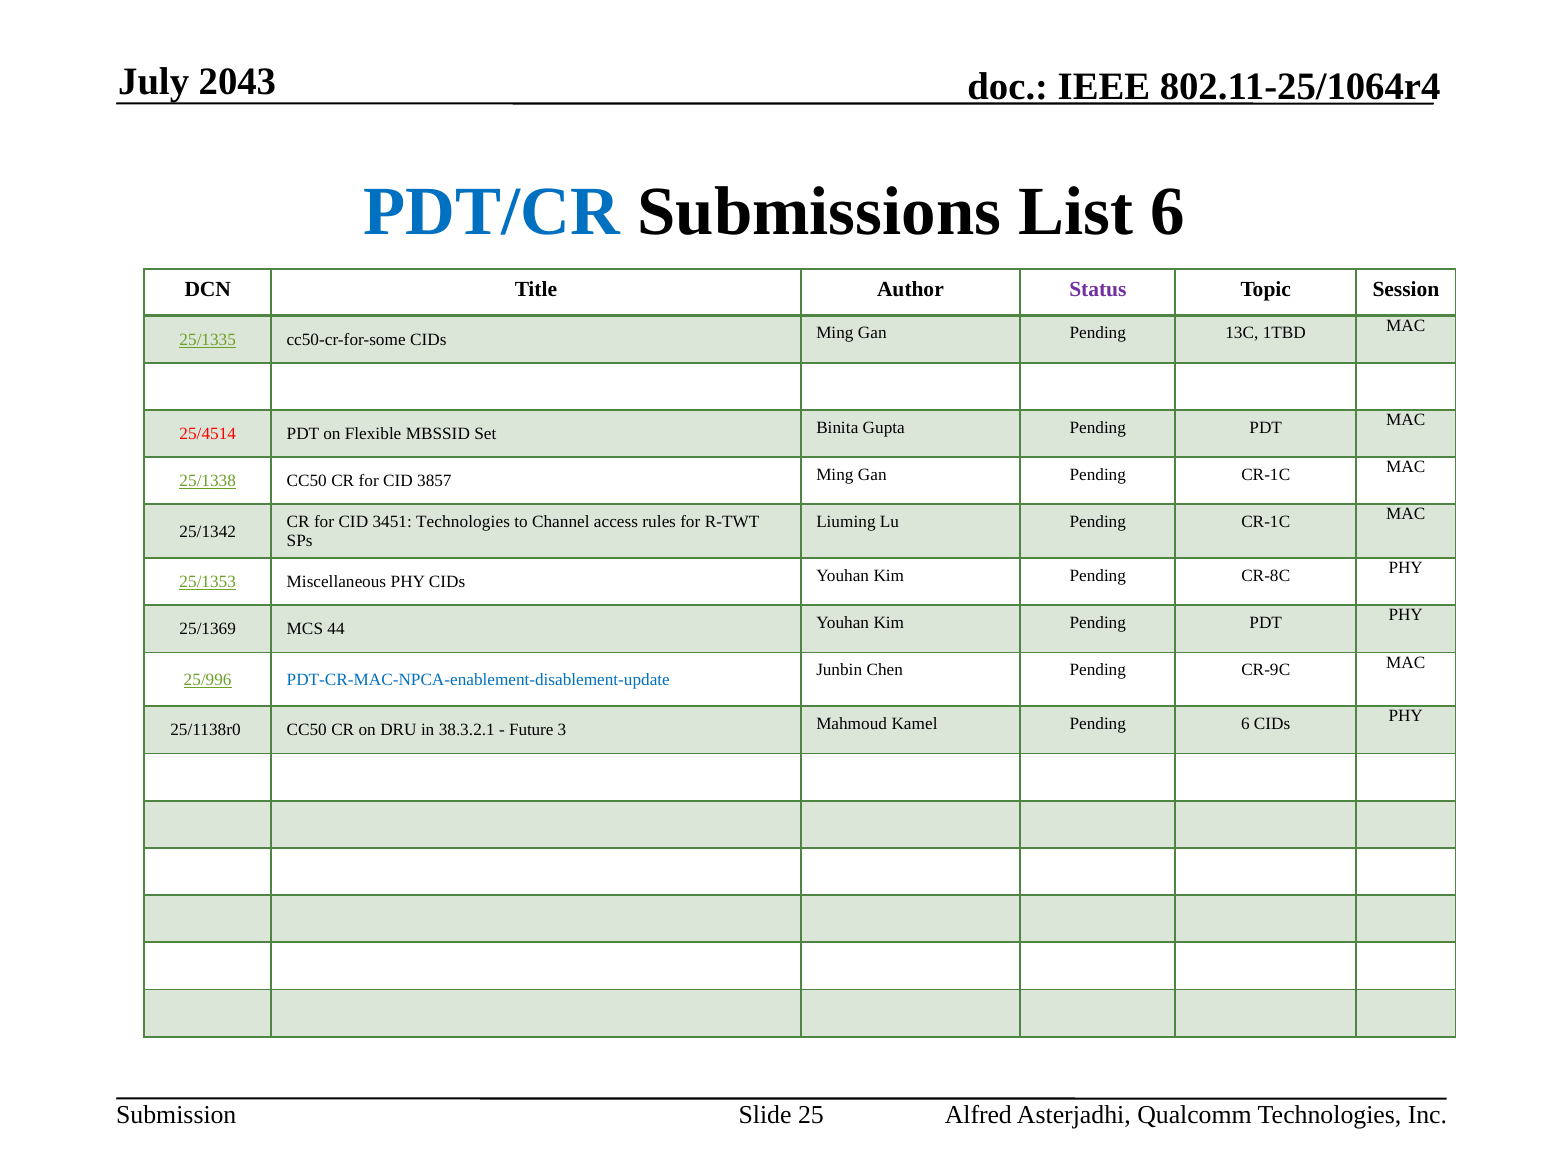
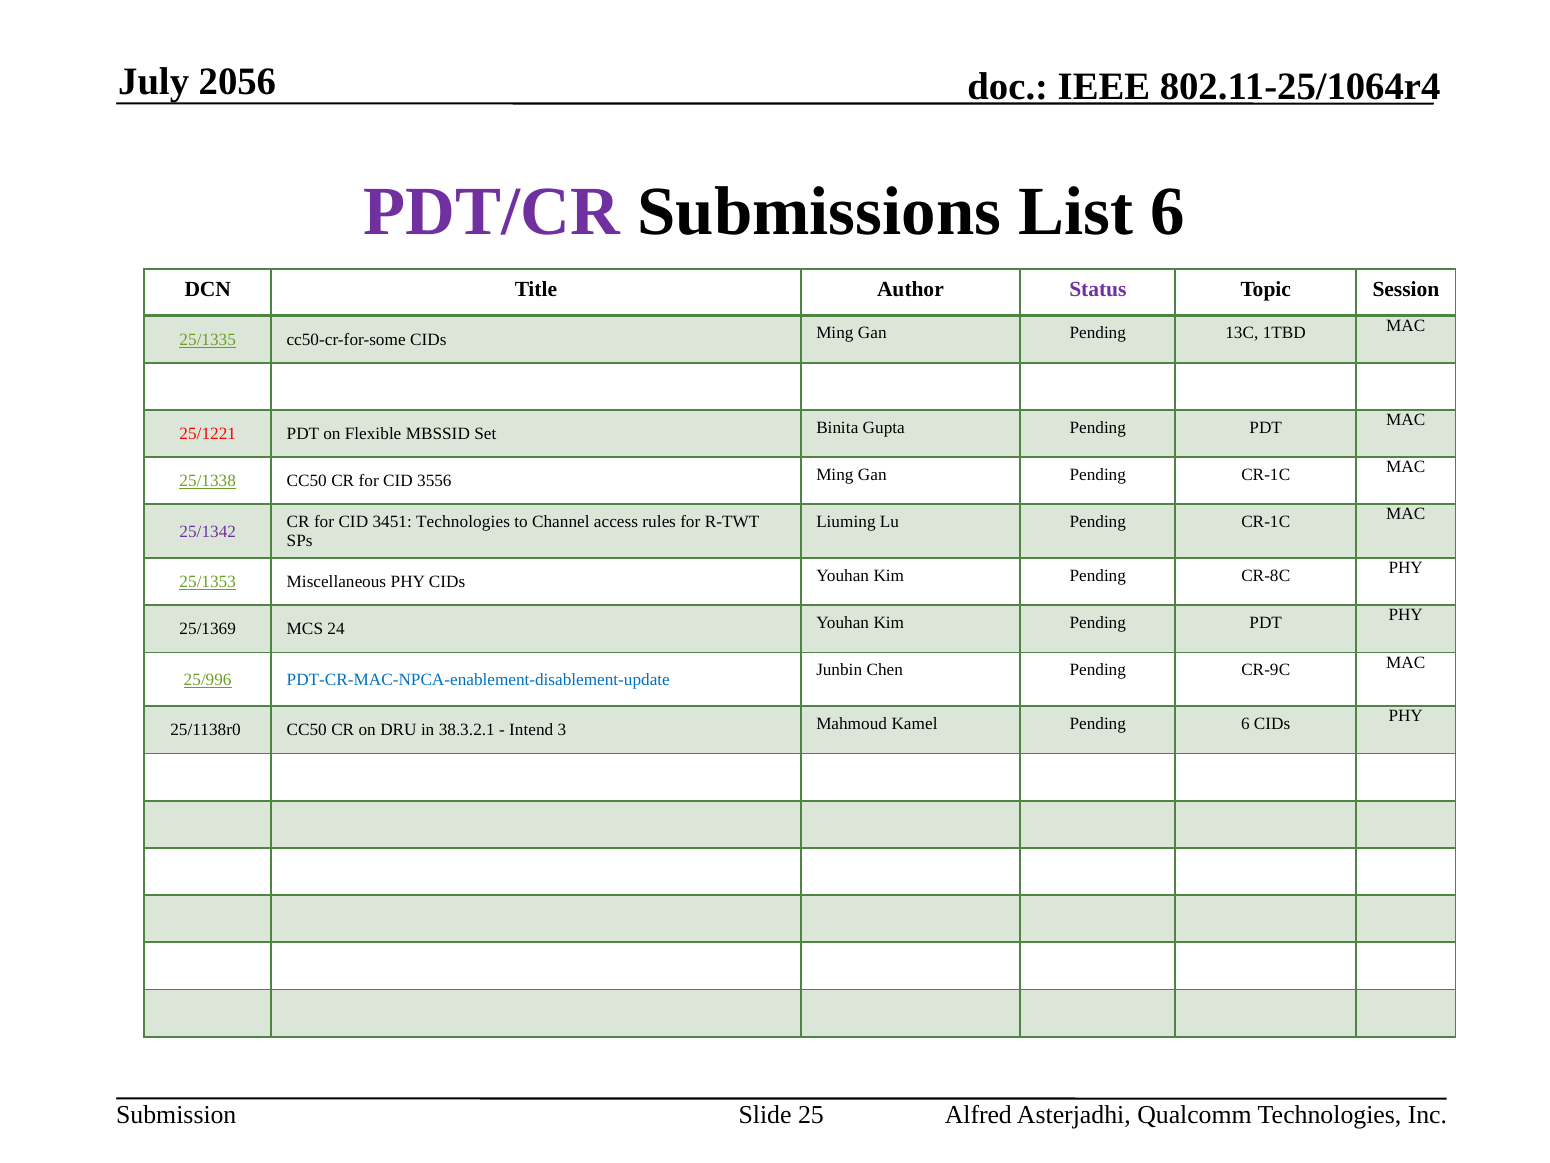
2043: 2043 -> 2056
PDT/CR colour: blue -> purple
25/4514: 25/4514 -> 25/1221
3857: 3857 -> 3556
25/1342 colour: black -> purple
44: 44 -> 24
Future: Future -> Intend
